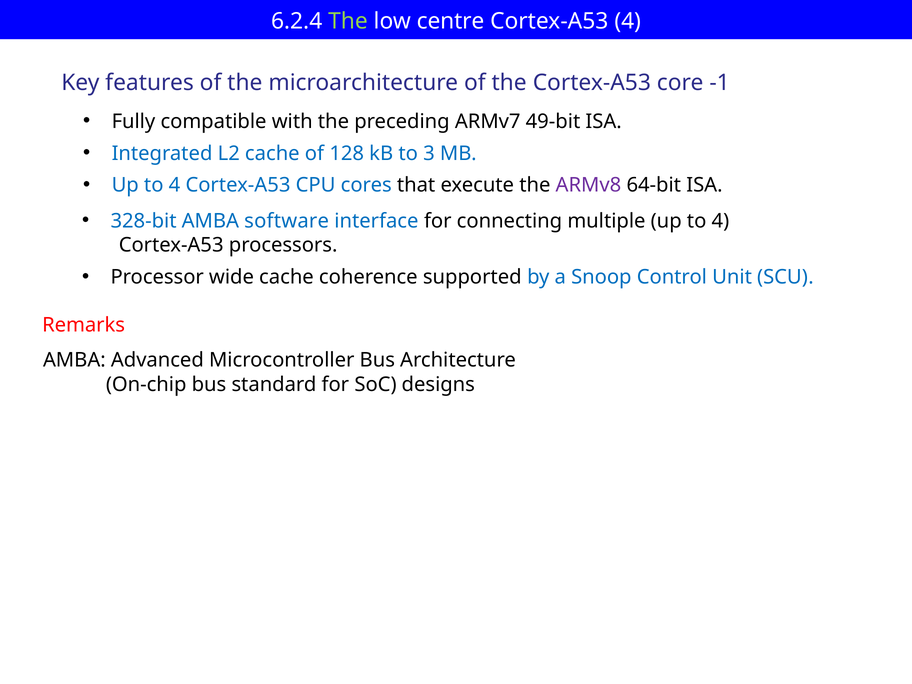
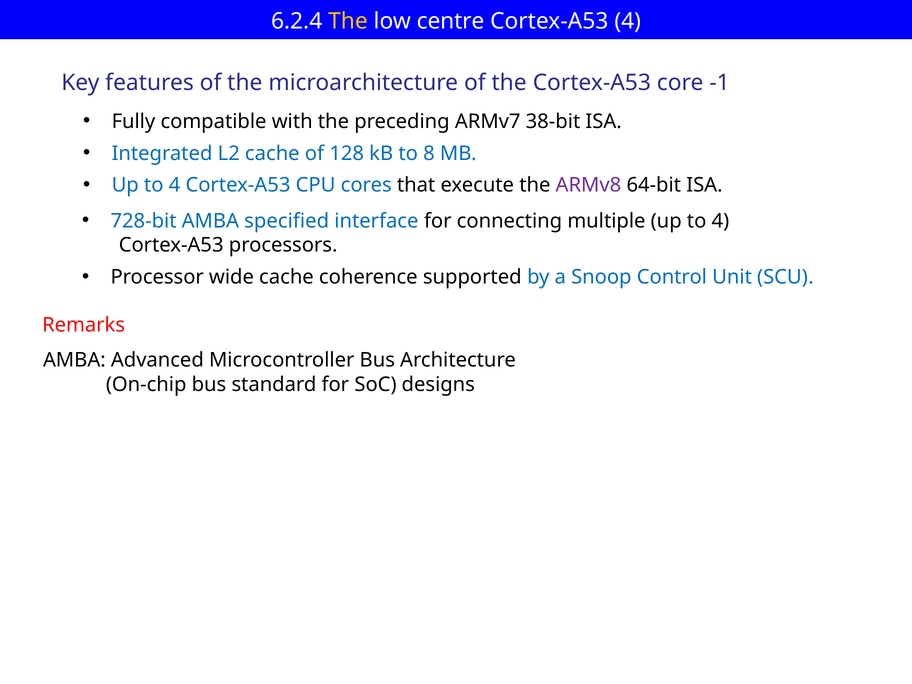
The at (348, 21) colour: light green -> yellow
49-bit: 49-bit -> 38-bit
3: 3 -> 8
328-bit: 328-bit -> 728-bit
software: software -> specified
